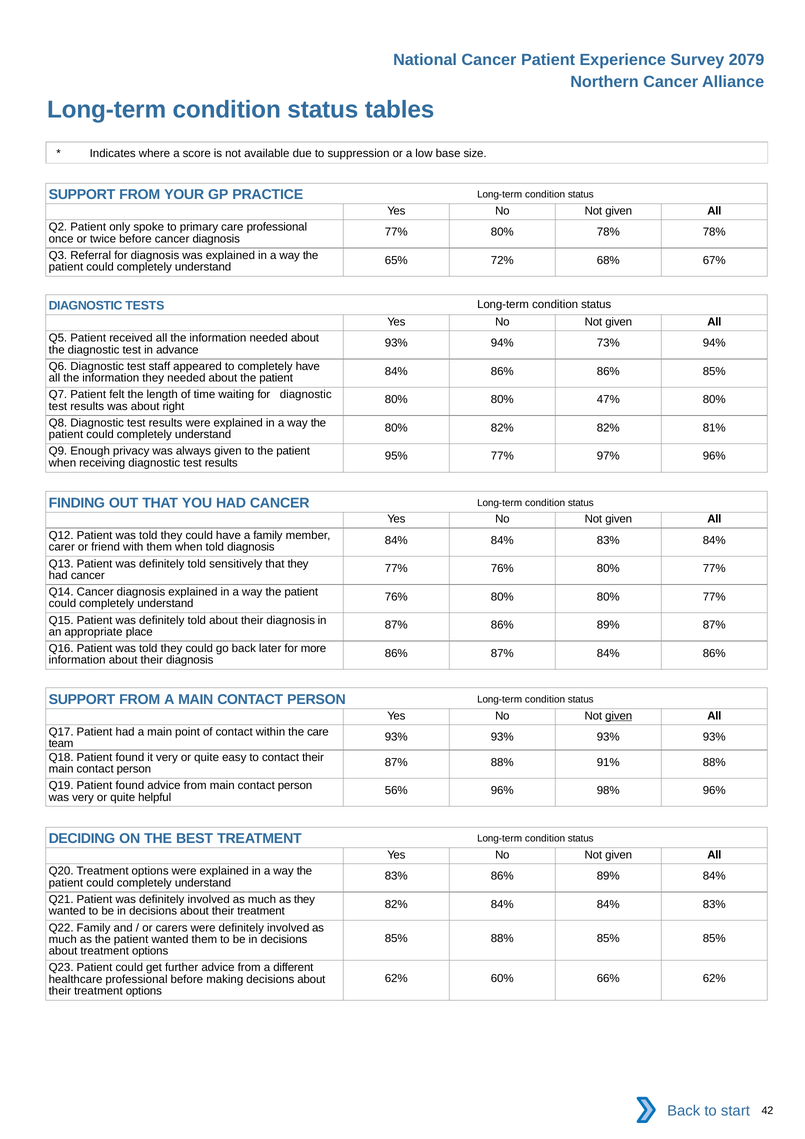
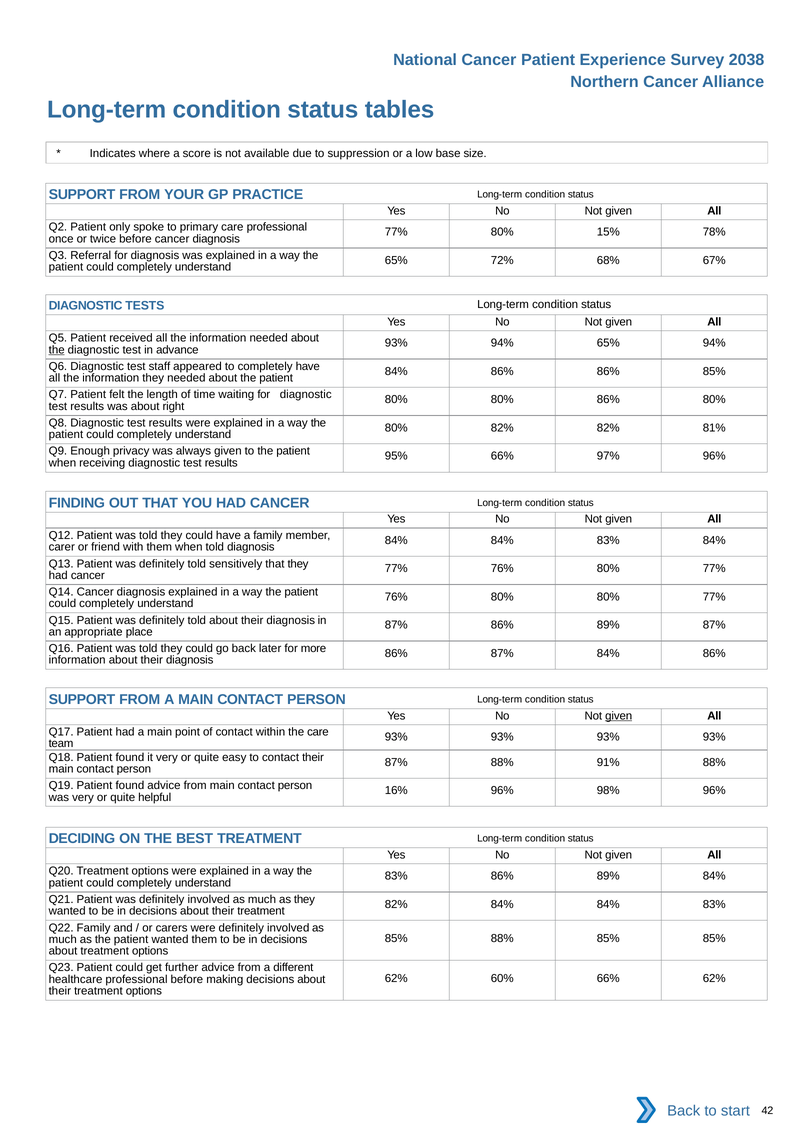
2079: 2079 -> 2038
80% 78%: 78% -> 15%
94% 73%: 73% -> 65%
the at (57, 350) underline: none -> present
80% 47%: 47% -> 86%
95% 77%: 77% -> 66%
56%: 56% -> 16%
